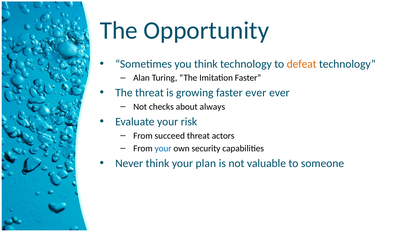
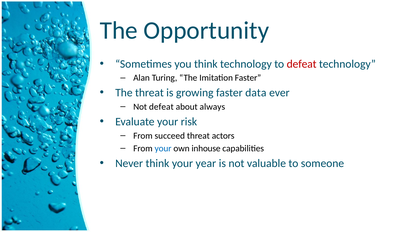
defeat at (302, 64) colour: orange -> red
faster ever: ever -> data
Not checks: checks -> defeat
security: security -> inhouse
plan: plan -> year
